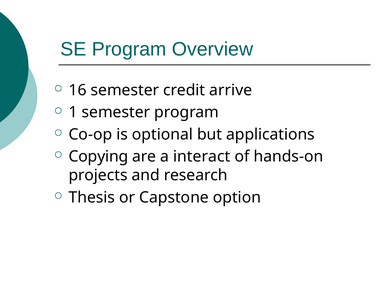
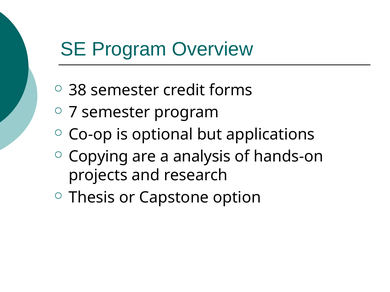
16: 16 -> 38
arrive: arrive -> forms
1: 1 -> 7
interact: interact -> analysis
